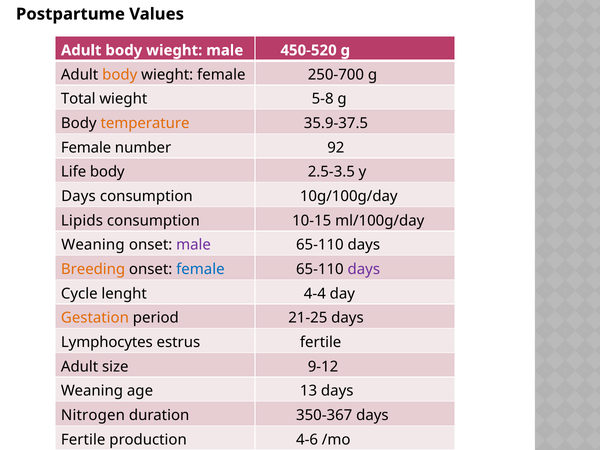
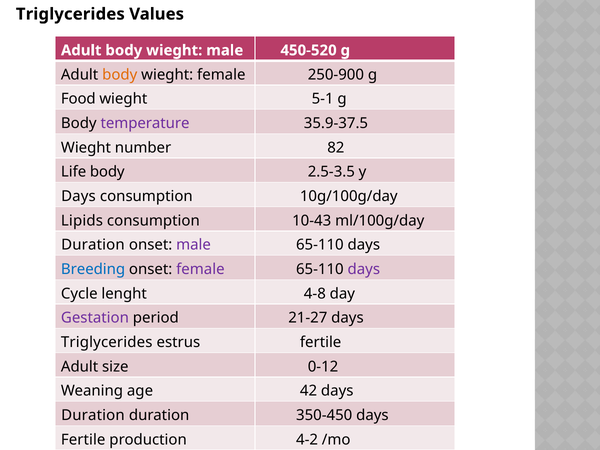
Postpartume at (70, 14): Postpartume -> Triglycerides
250-700: 250-700 -> 250-900
Total: Total -> Food
5-8: 5-8 -> 5-1
temperature colour: orange -> purple
Female at (86, 148): Female -> Wieght
92: 92 -> 82
10-15: 10-15 -> 10-43
Weaning at (93, 245): Weaning -> Duration
Breeding colour: orange -> blue
female at (200, 269) colour: blue -> purple
4-4: 4-4 -> 4-8
Gestation colour: orange -> purple
21-25: 21-25 -> 21-27
Lymphocytes at (107, 342): Lymphocytes -> Triglycerides
9-12: 9-12 -> 0-12
13: 13 -> 42
Nitrogen at (93, 415): Nitrogen -> Duration
350-367: 350-367 -> 350-450
4-6: 4-6 -> 4-2
